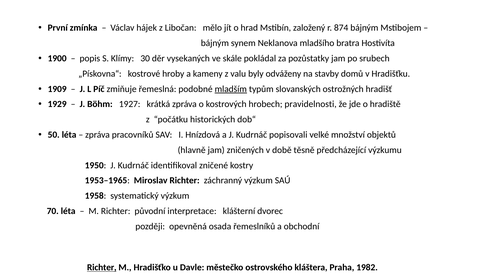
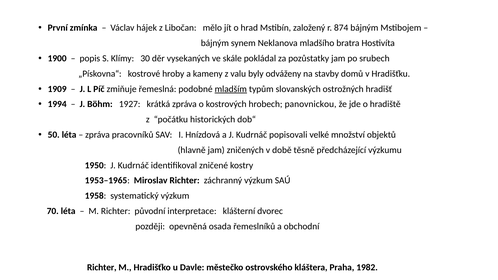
1929: 1929 -> 1994
pravidelnosti: pravidelnosti -> panovnickou
Richter at (102, 268) underline: present -> none
